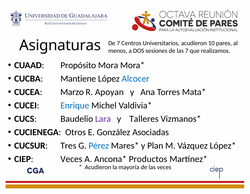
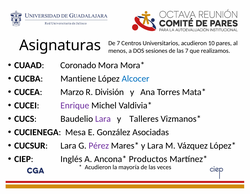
Propósito: Propósito -> Coronado
Apoyan: Apoyan -> División
Enrique colour: blue -> purple
Otros: Otros -> Mesa
CUCSUR Tres: Tres -> Lara
Pérez colour: blue -> purple
y Plan: Plan -> Lara
CIEP Veces: Veces -> Inglés
